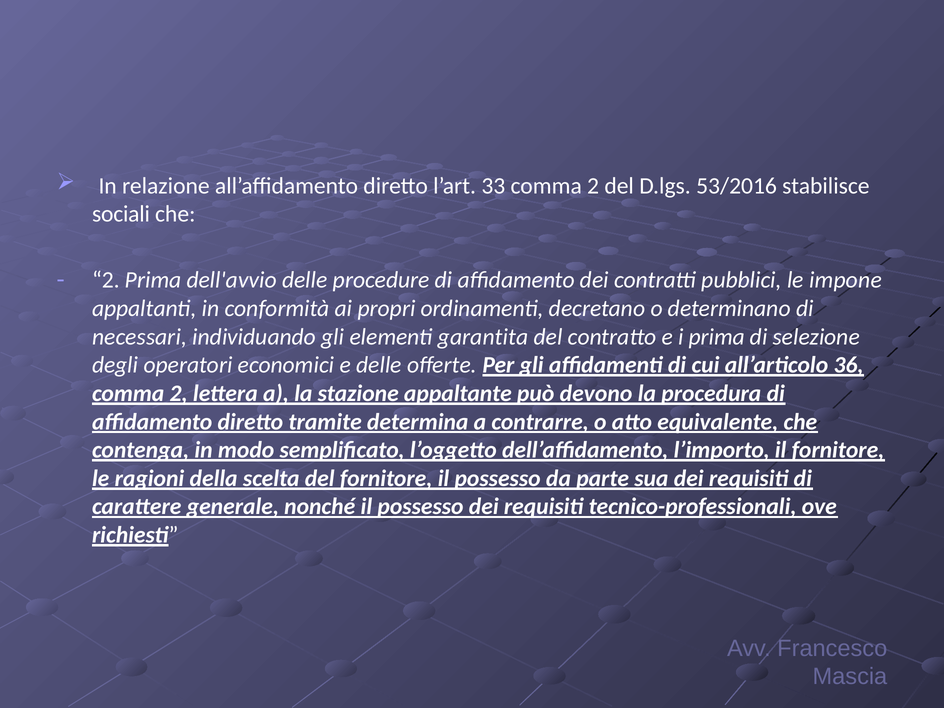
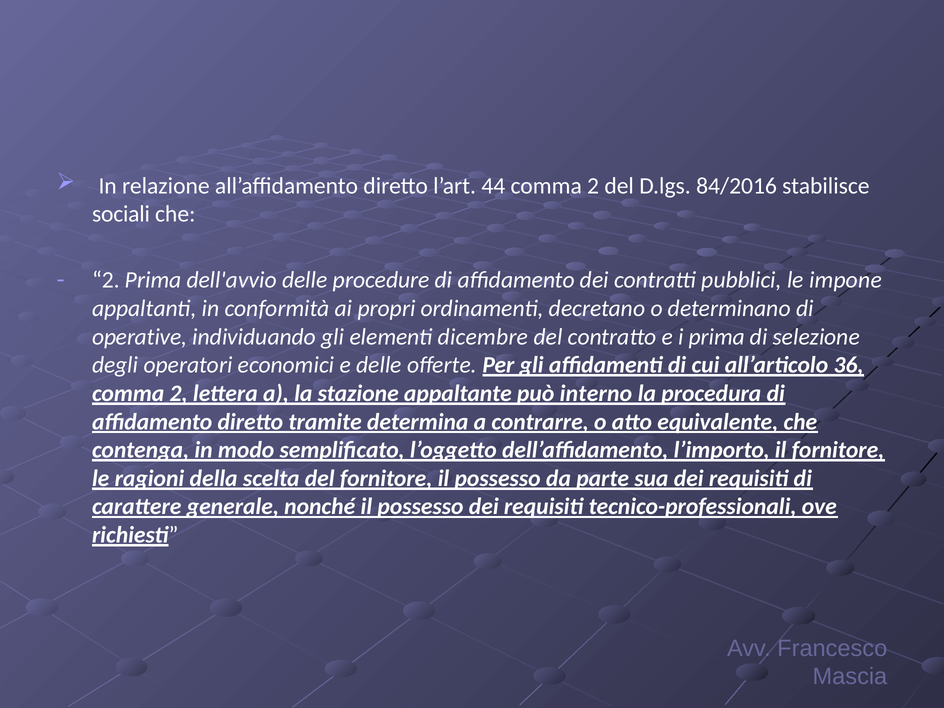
33: 33 -> 44
53/2016: 53/2016 -> 84/2016
necessari: necessari -> operative
garantita: garantita -> dicembre
devono: devono -> interno
